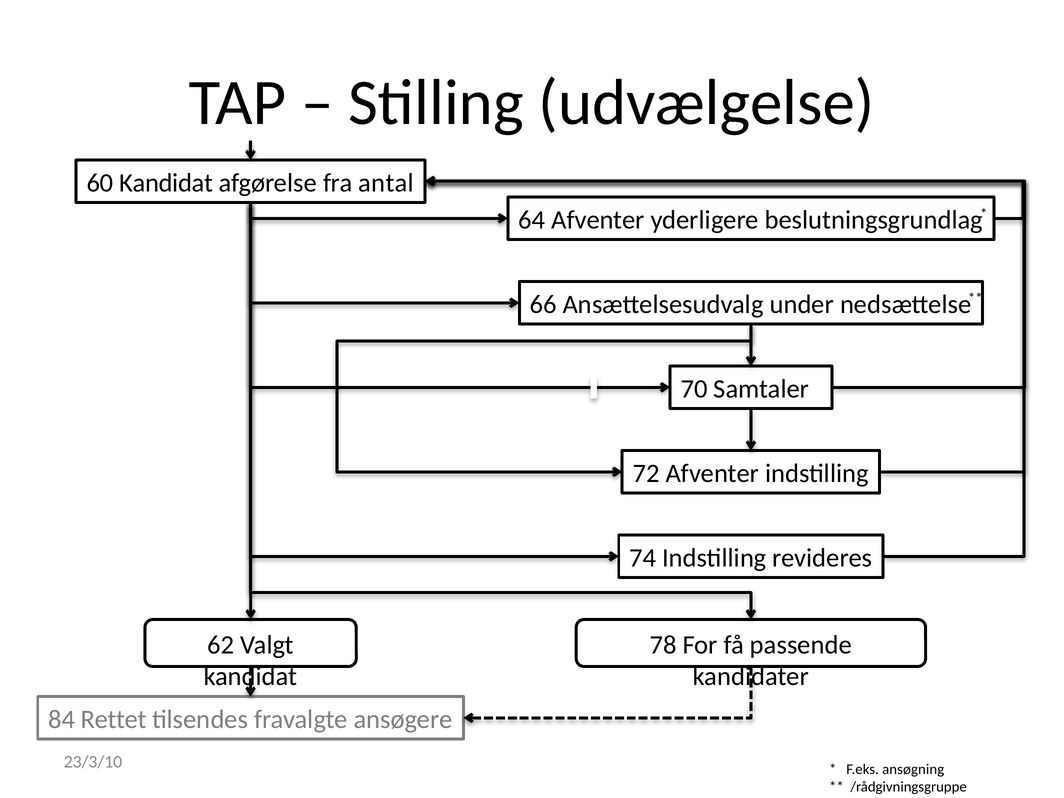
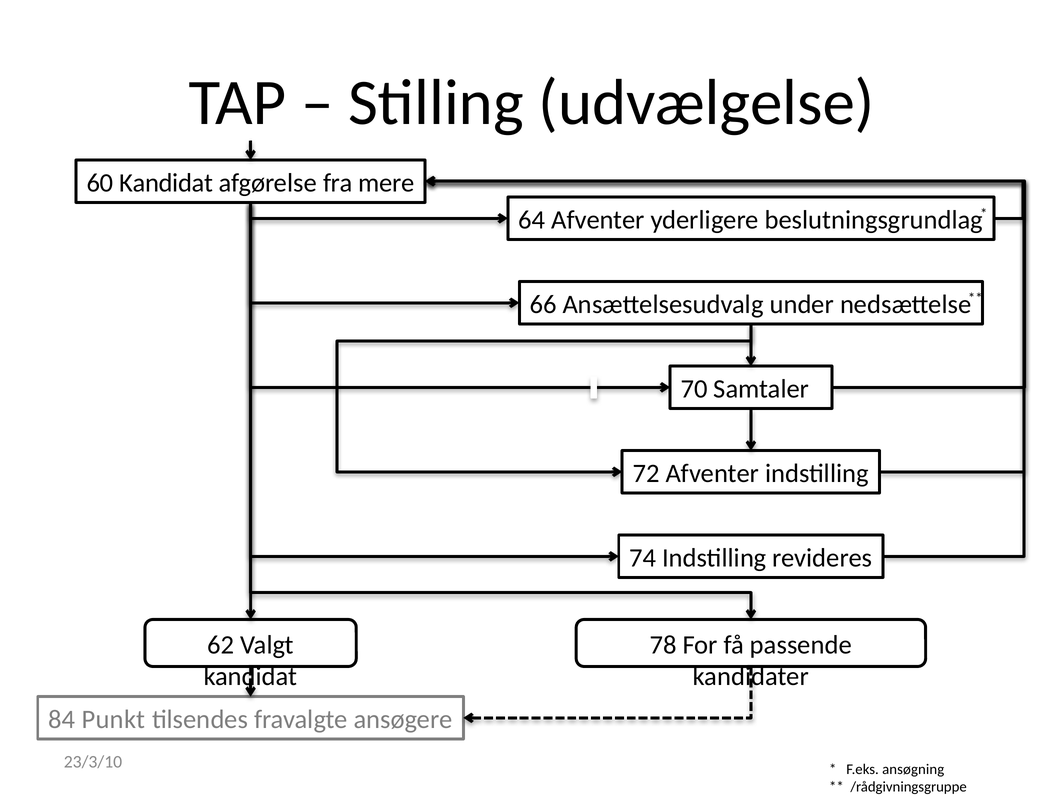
antal: antal -> mere
Rettet: Rettet -> Punkt
